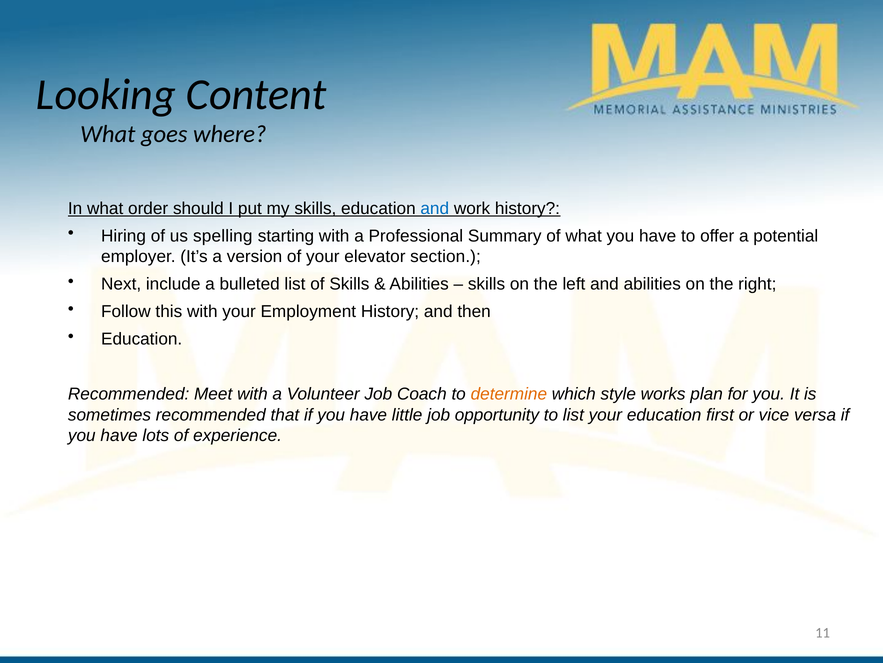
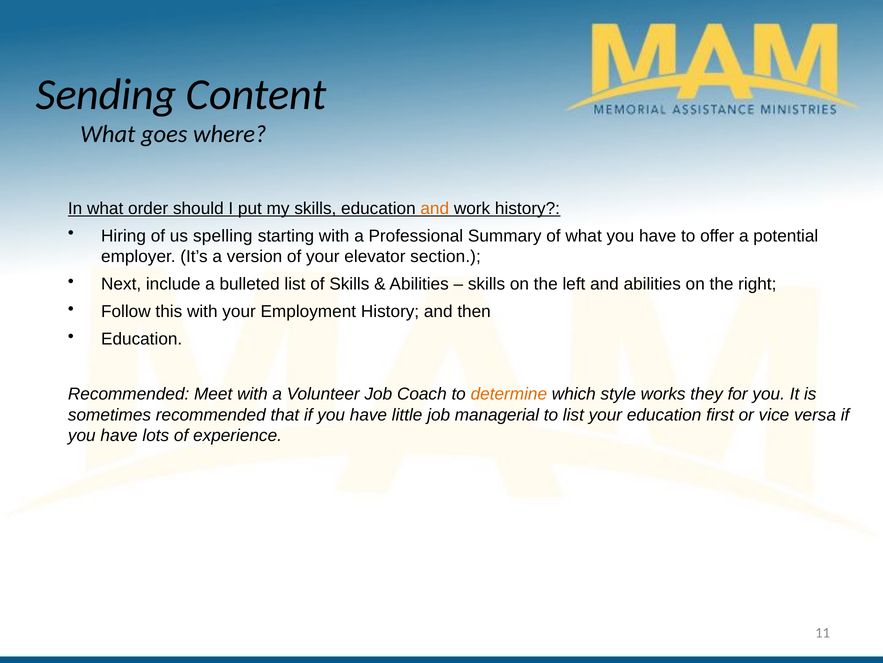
Looking: Looking -> Sending
and at (435, 208) colour: blue -> orange
plan: plan -> they
opportunity: opportunity -> managerial
